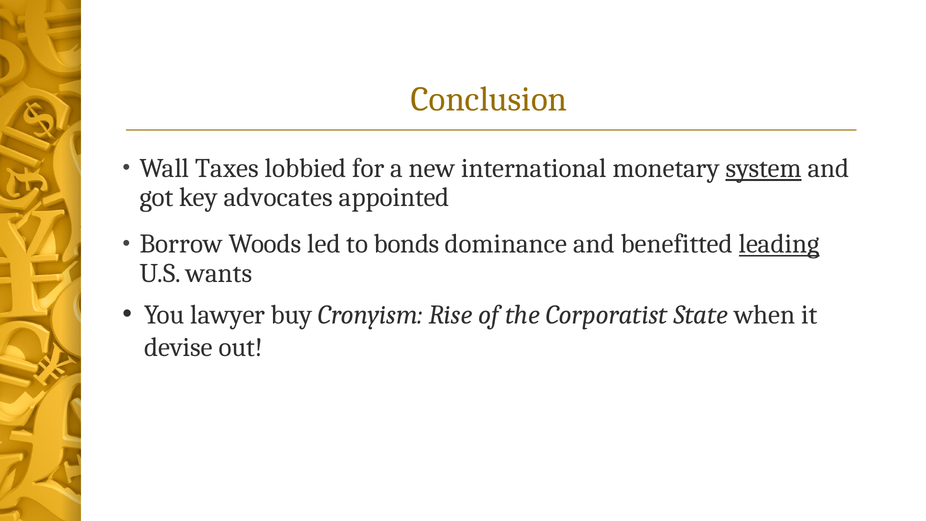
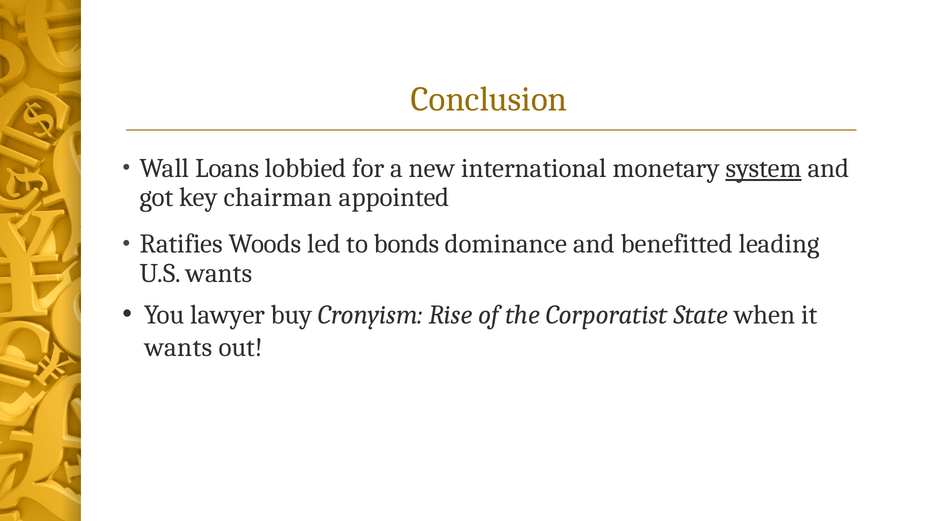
Taxes: Taxes -> Loans
advocates: advocates -> chairman
Borrow: Borrow -> Ratifies
leading underline: present -> none
devise at (179, 347): devise -> wants
